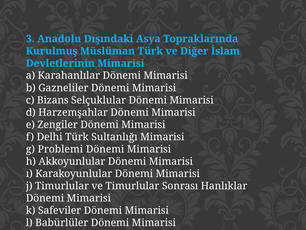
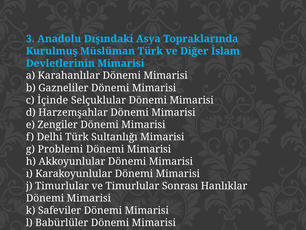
Bizans: Bizans -> İçinde
